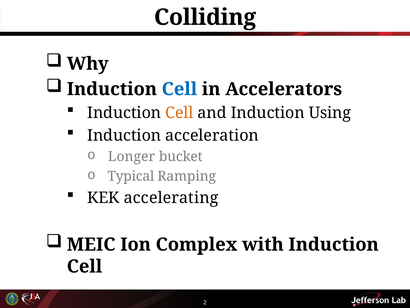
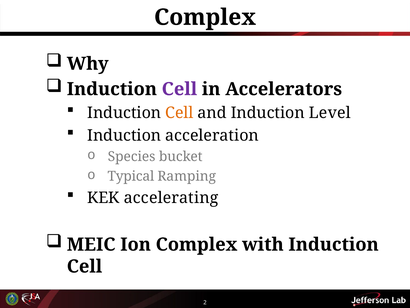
Colliding at (205, 17): Colliding -> Complex
Cell at (179, 89) colour: blue -> purple
Using: Using -> Level
Longer: Longer -> Species
